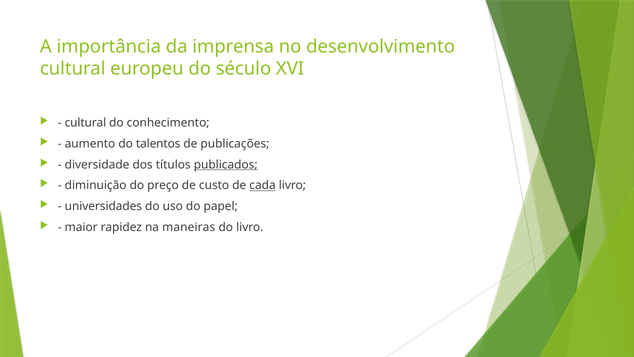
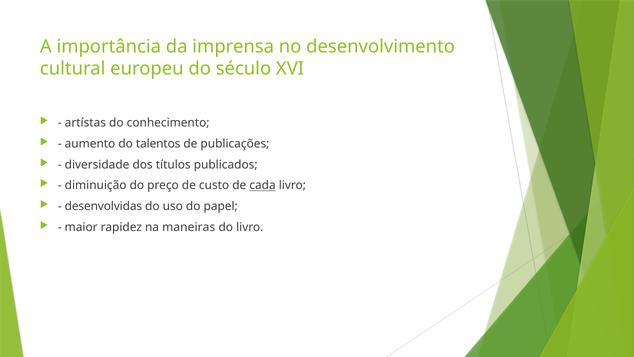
cultural at (85, 123): cultural -> artístas
publicados underline: present -> none
universidades: universidades -> desenvolvidas
